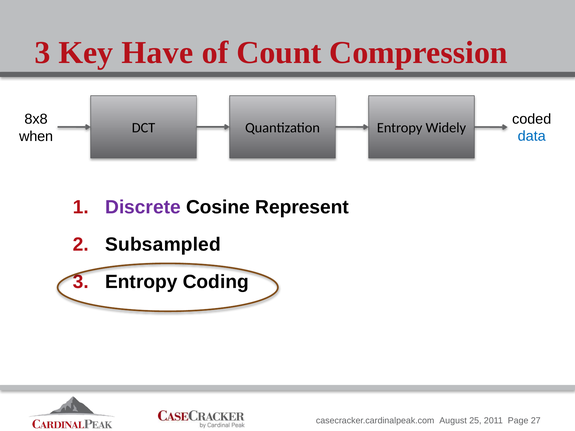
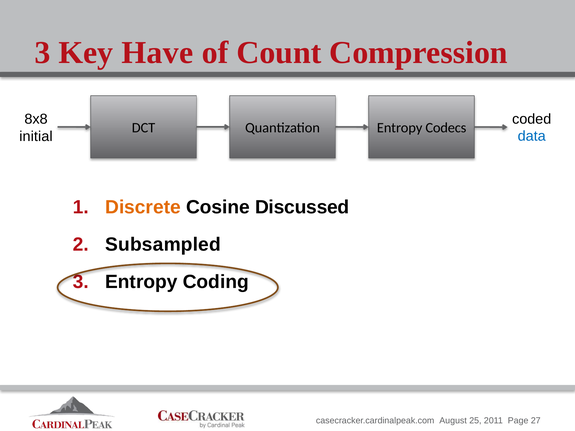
Widely: Widely -> Codecs
when: when -> initial
Discrete colour: purple -> orange
Represent: Represent -> Discussed
